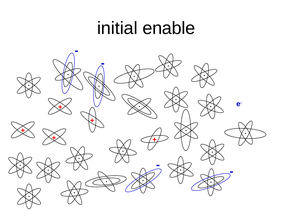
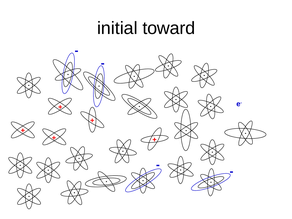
enable: enable -> toward
